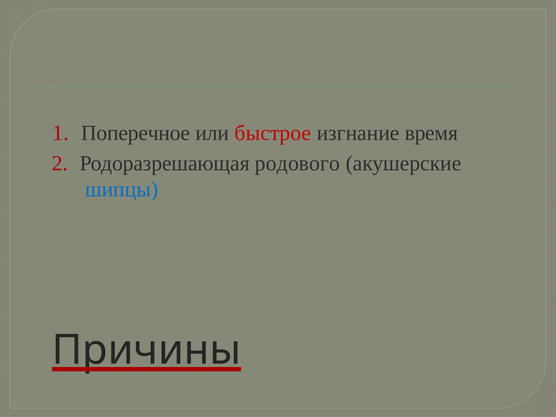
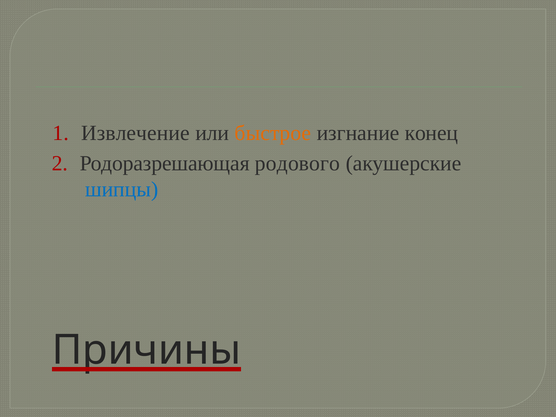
Поперечное: Поперечное -> Извлечение
быстрое colour: red -> orange
время: время -> конец
